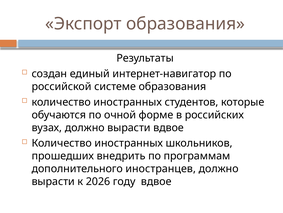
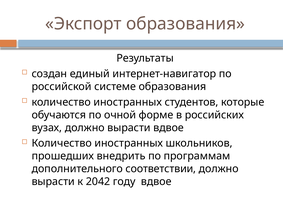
иностранцев: иностранцев -> соответствии
2026: 2026 -> 2042
